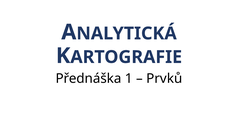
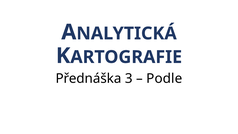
1: 1 -> 3
Prvků: Prvků -> Podle
